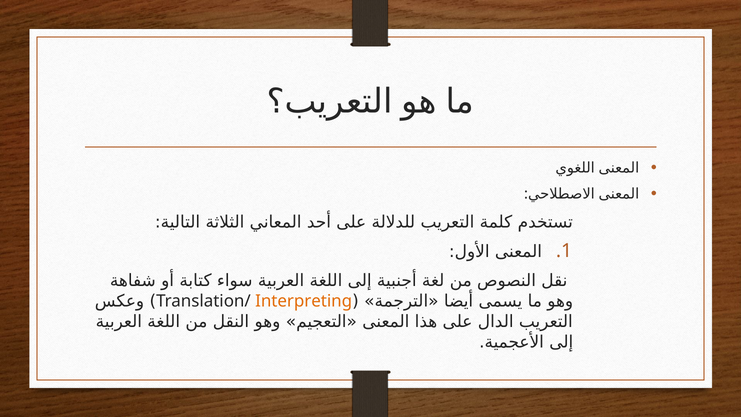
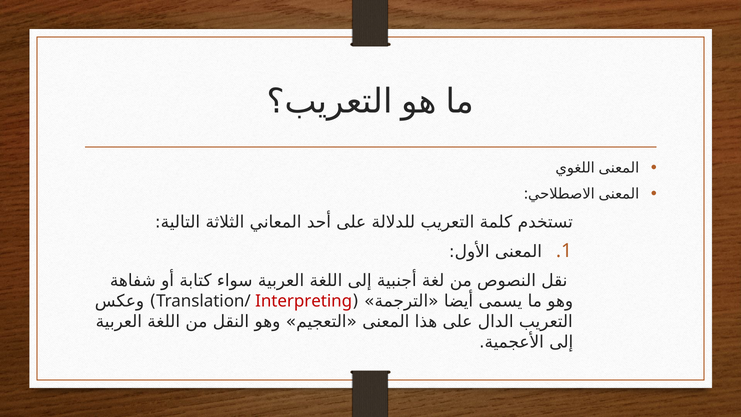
Interpreting colour: orange -> red
